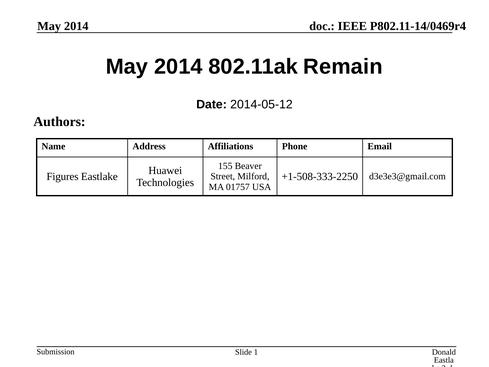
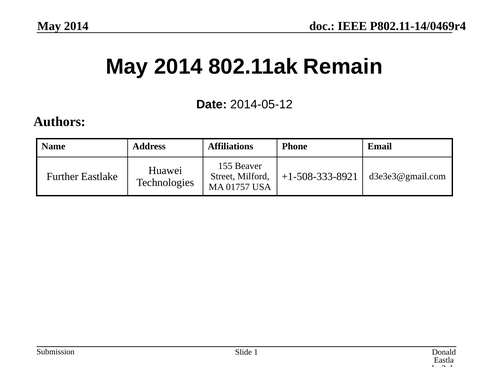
Figures: Figures -> Further
+1-508-333-2250: +1-508-333-2250 -> +1-508-333-8921
